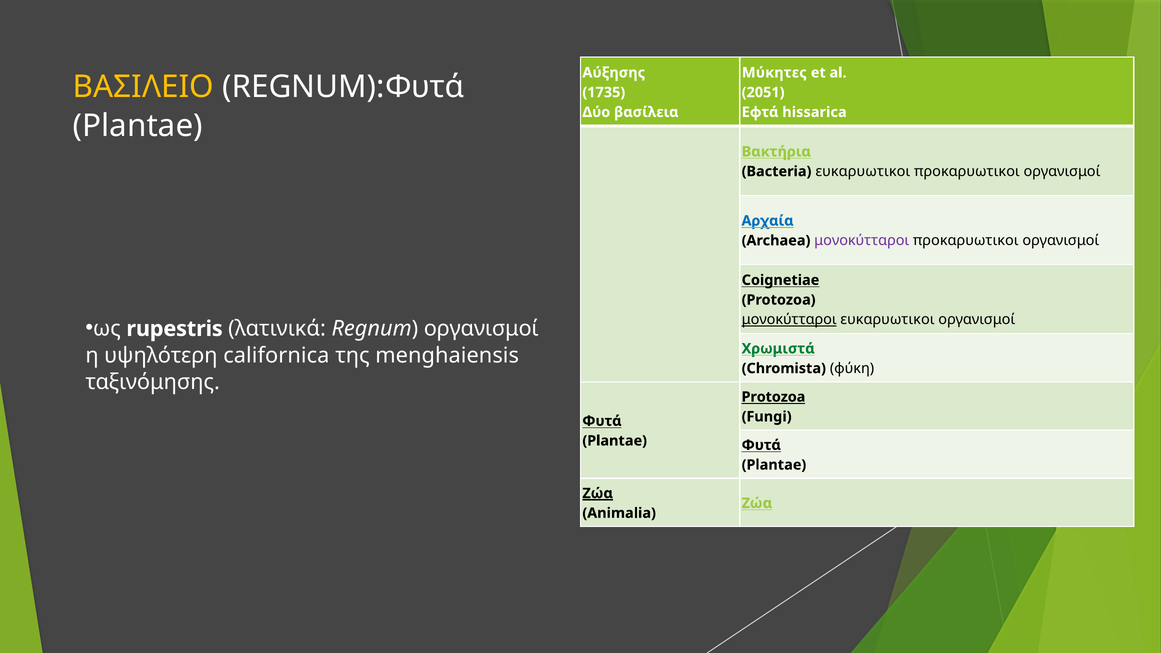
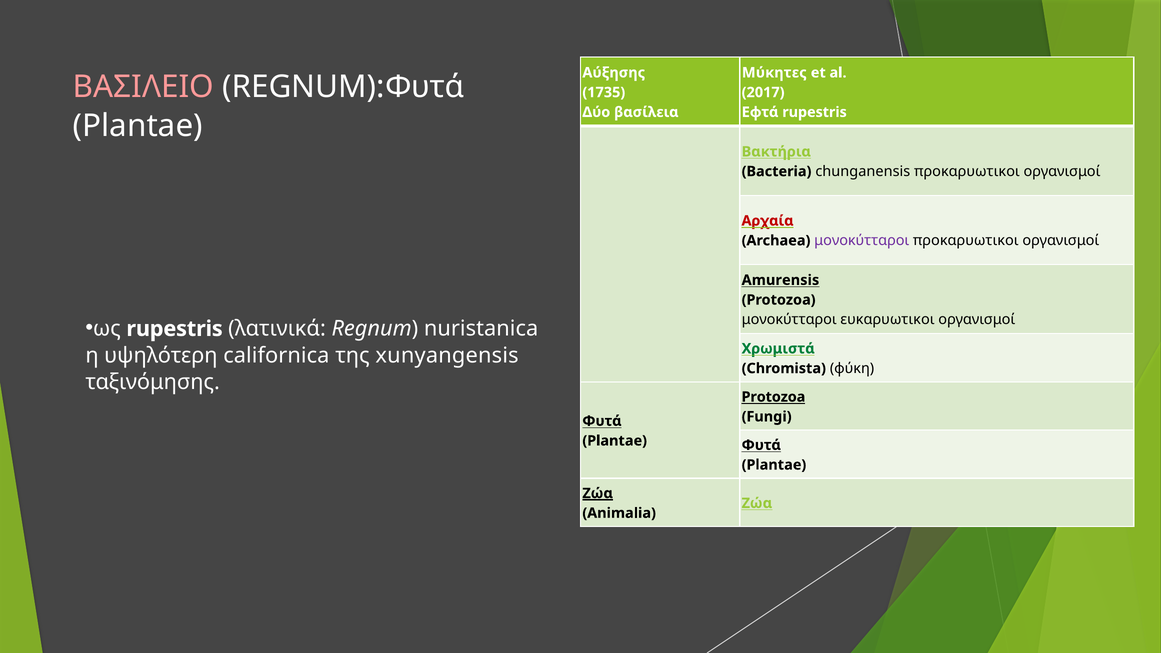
ΒΑΣΙΛΕΙΟ colour: yellow -> pink
2051: 2051 -> 2017
Εφτά hissarica: hissarica -> rupestris
Bacteria ευκαρυωτικοι: ευκαρυωτικοι -> chunganensis
Αρχαία colour: blue -> red
Coignetiae: Coignetiae -> Amurensis
μονοκύτταροι at (789, 320) underline: present -> none
Regnum οργανισμοί: οργανισμοί -> nuristanica
menghaiensis: menghaiensis -> xunyangensis
